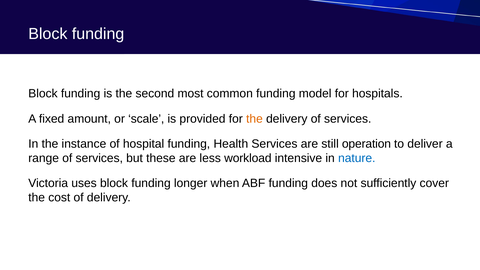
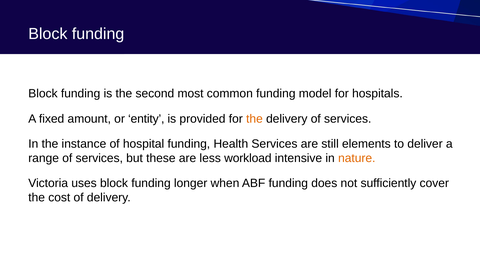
scale: scale -> entity
operation: operation -> elements
nature colour: blue -> orange
